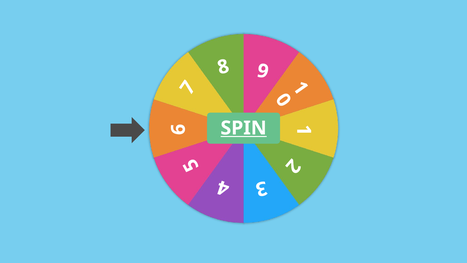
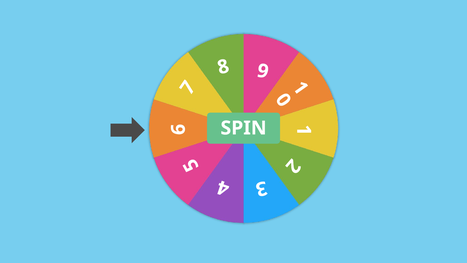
SPIN underline: present -> none
